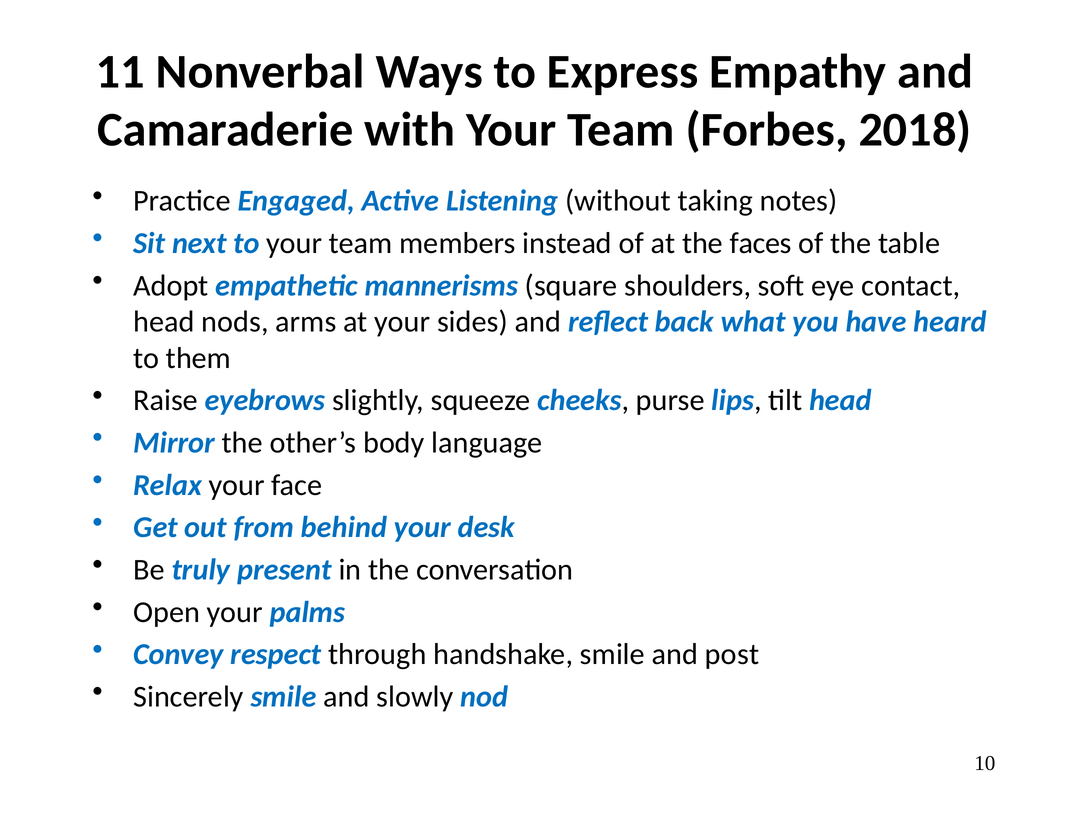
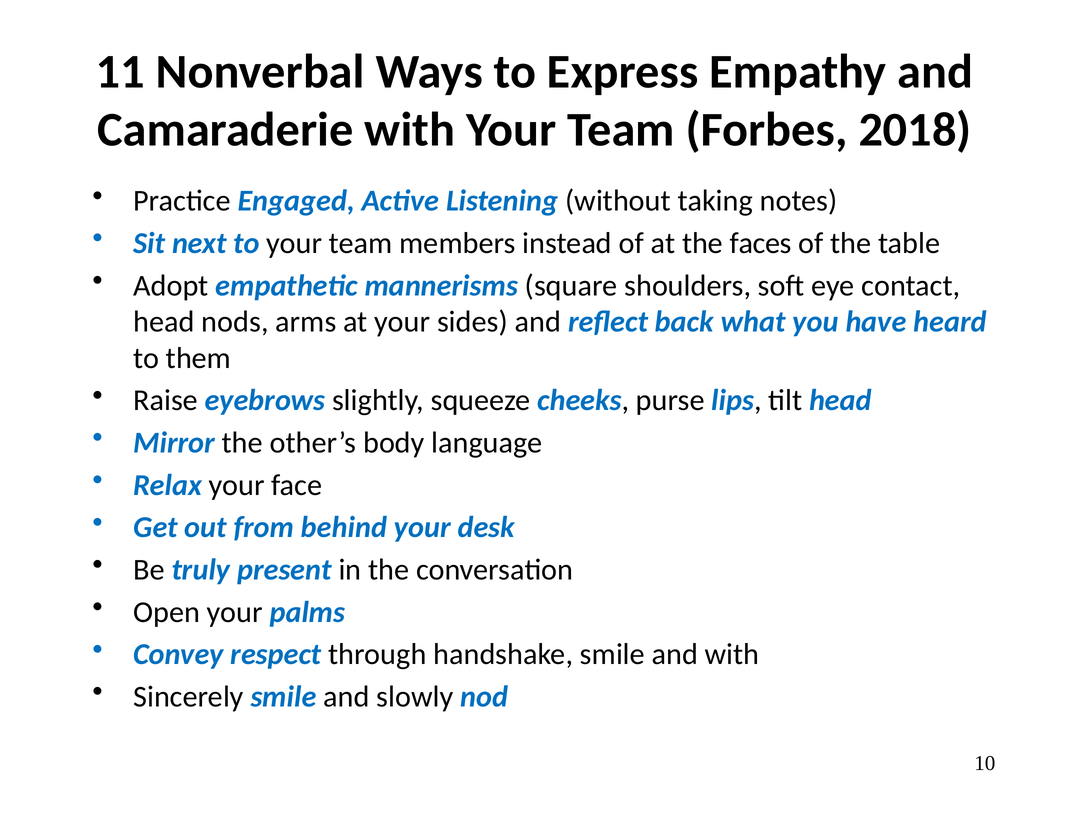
and post: post -> with
